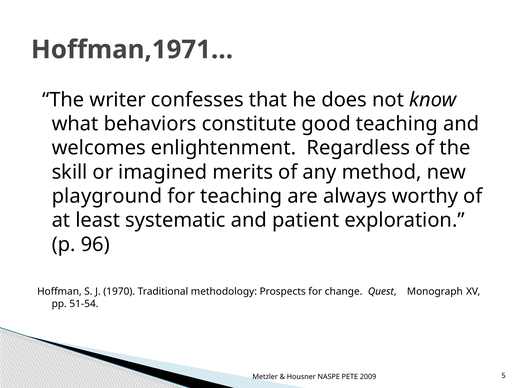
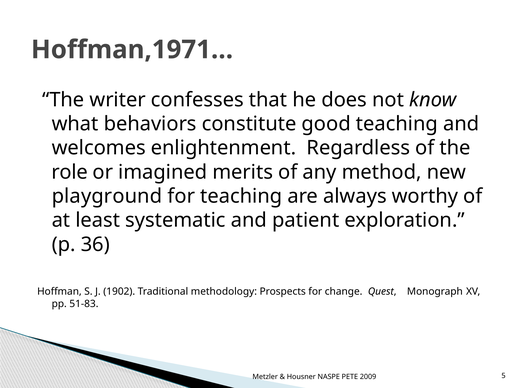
skill: skill -> role
96: 96 -> 36
1970: 1970 -> 1902
51-54: 51-54 -> 51-83
